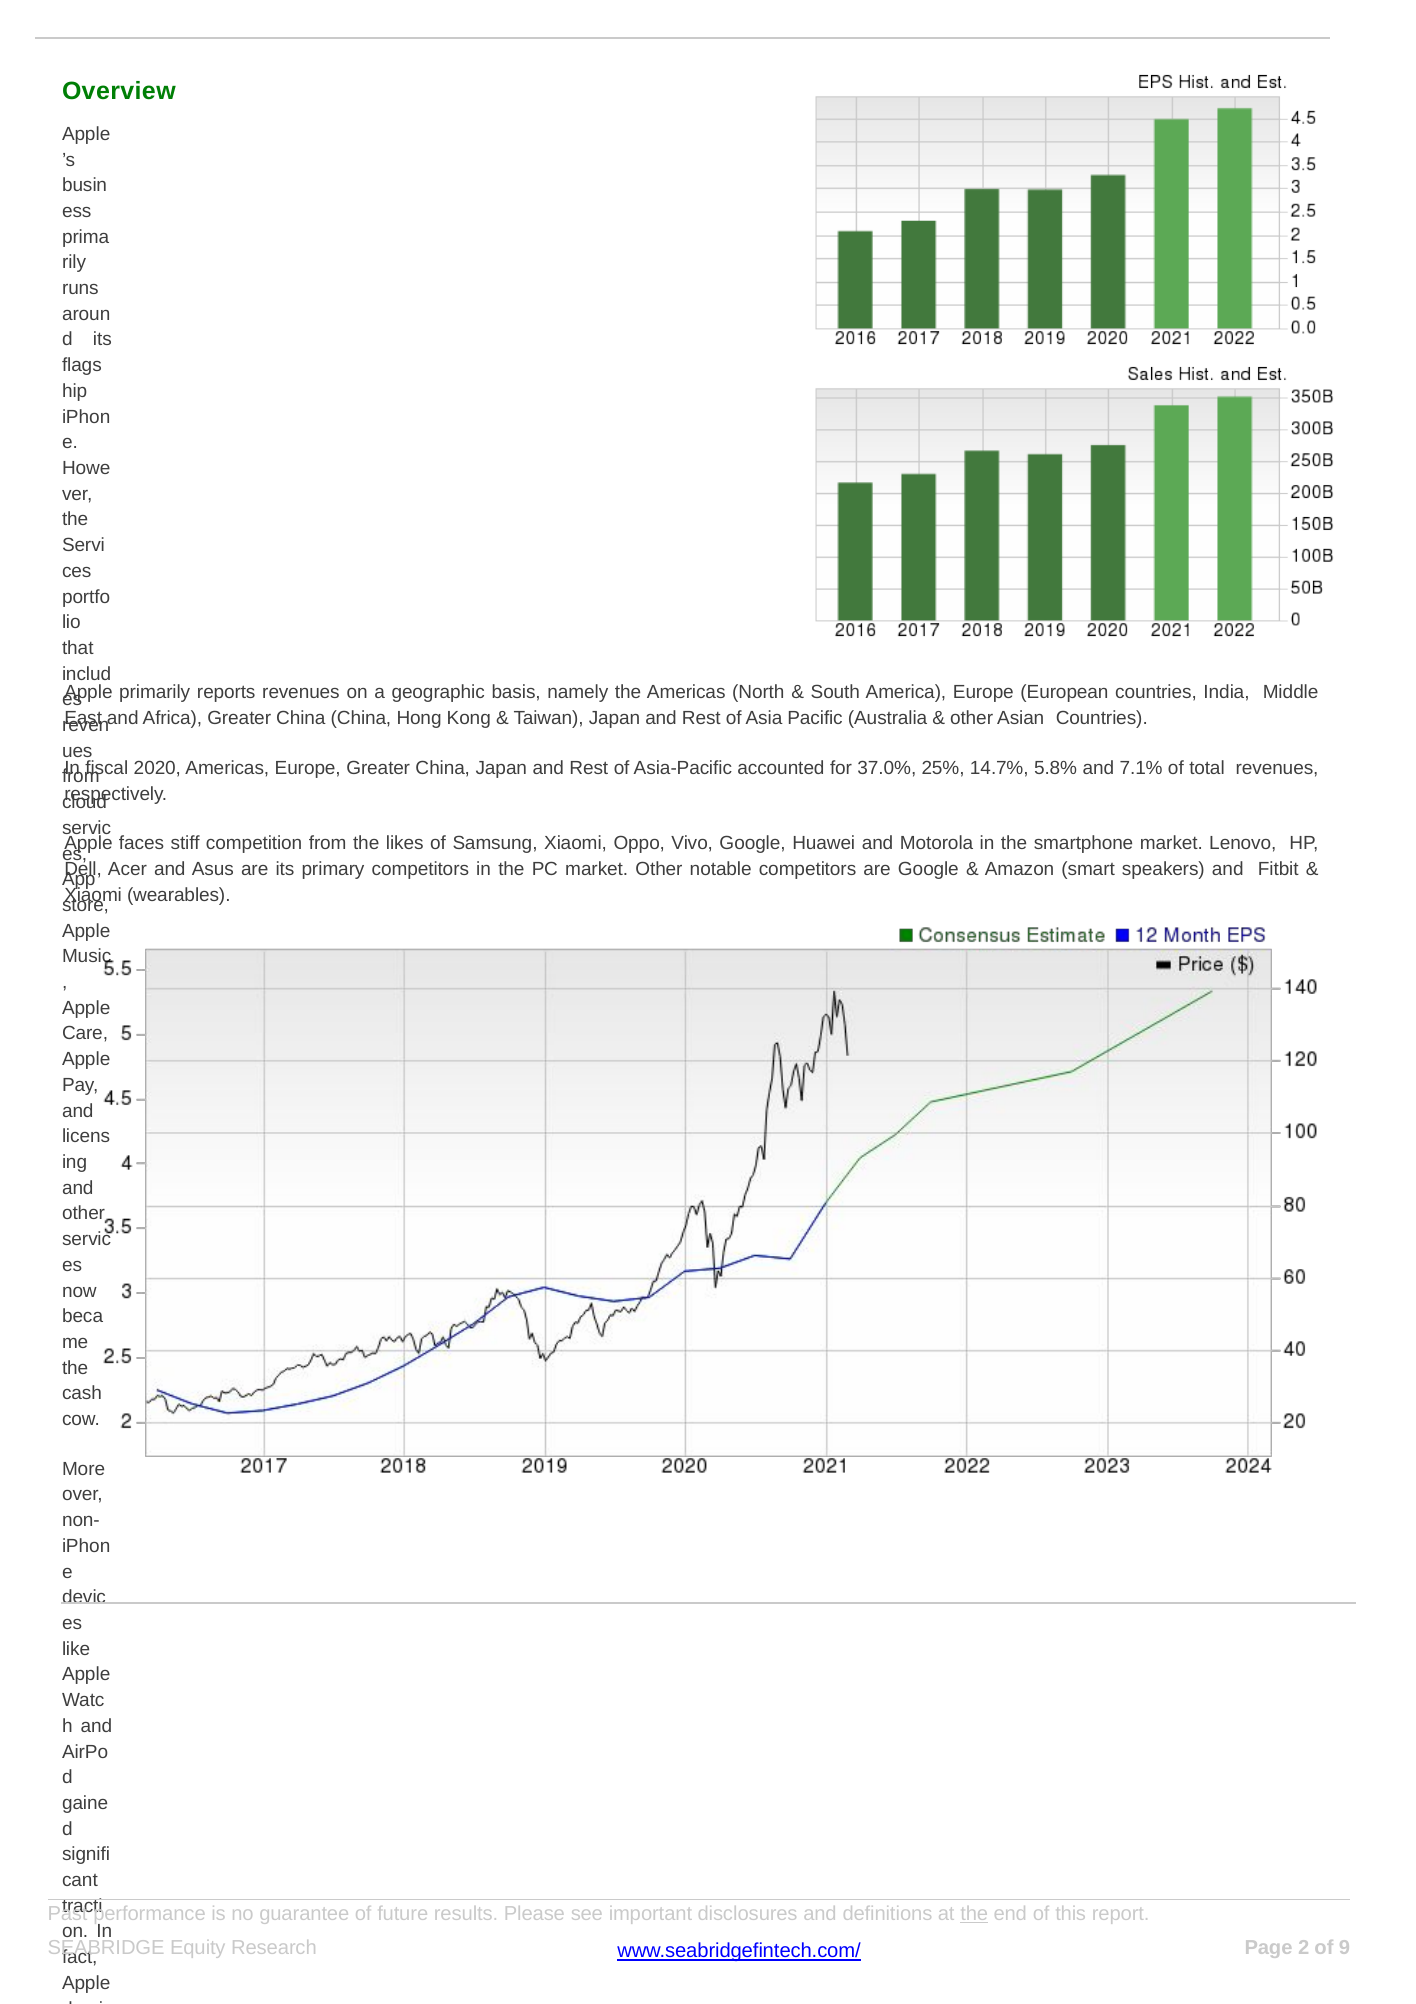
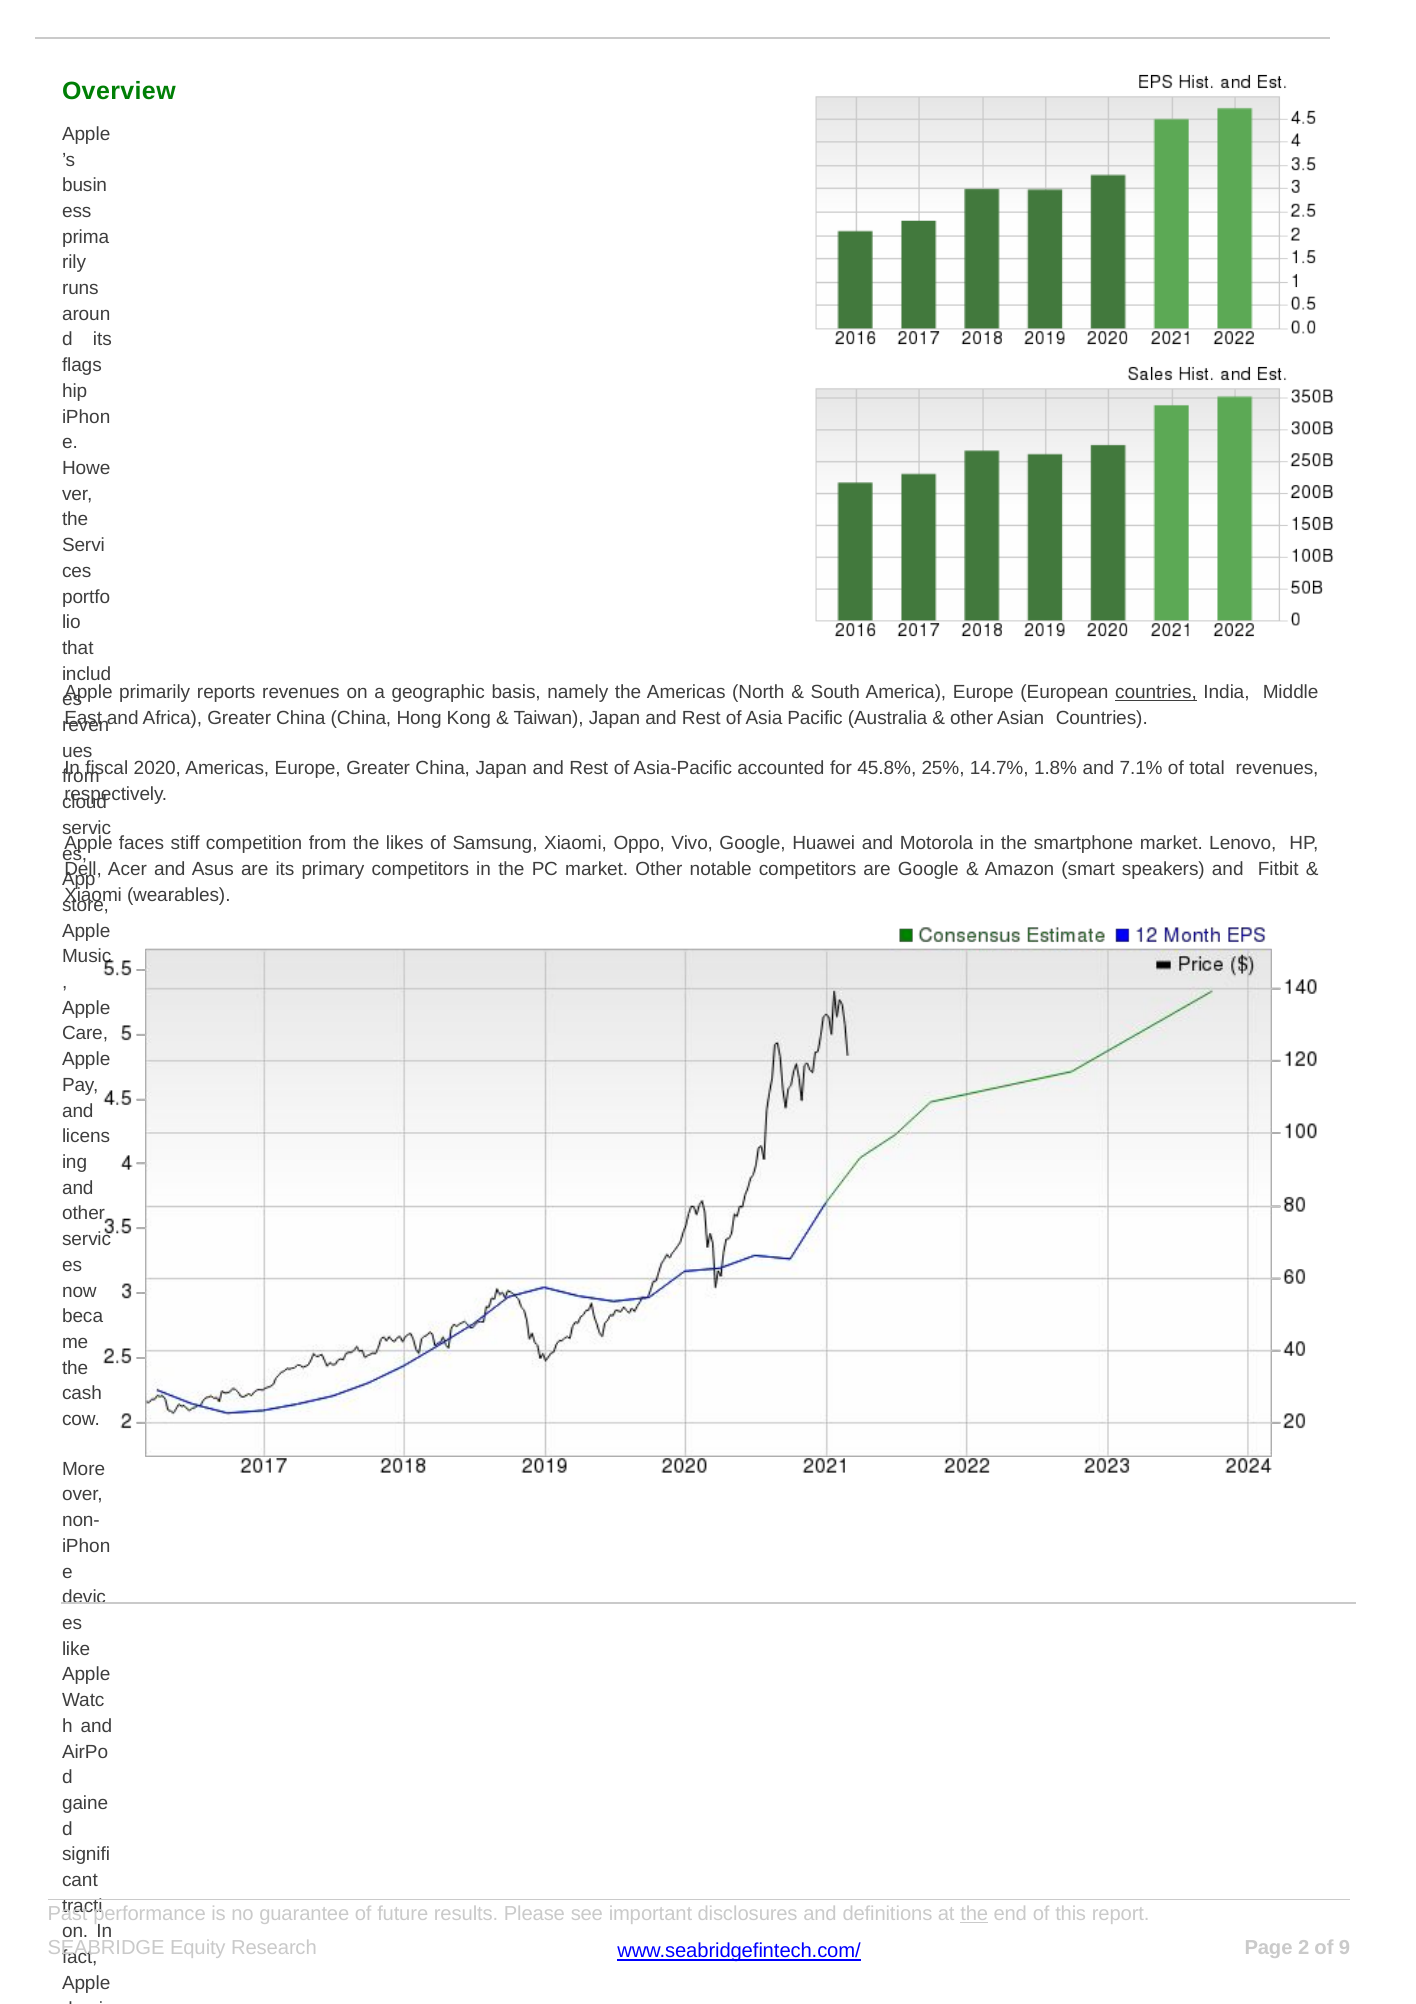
countries at (1156, 693) underline: none -> present
37.0%: 37.0% -> 45.8%
5.8%: 5.8% -> 1.8%
